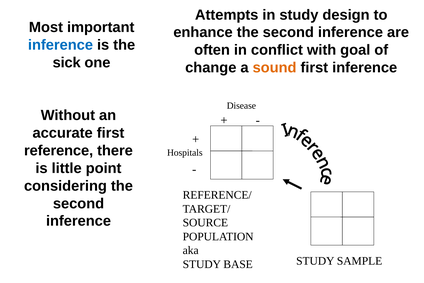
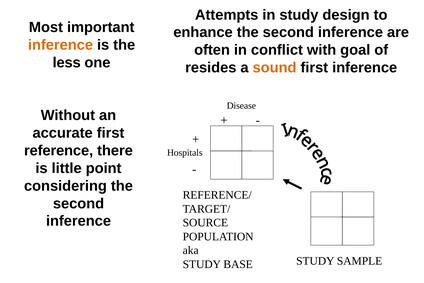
inference at (60, 45) colour: blue -> orange
sick: sick -> less
change: change -> resides
